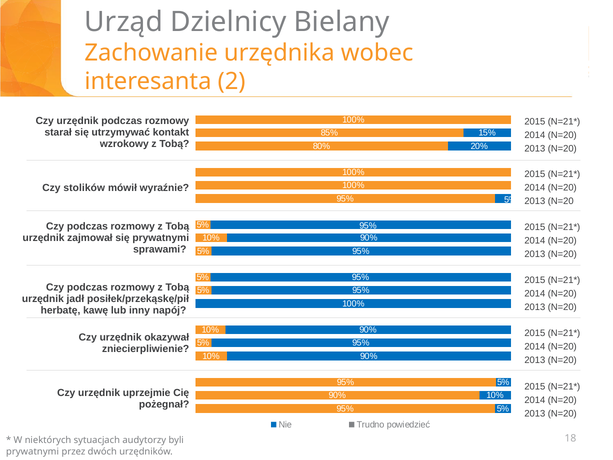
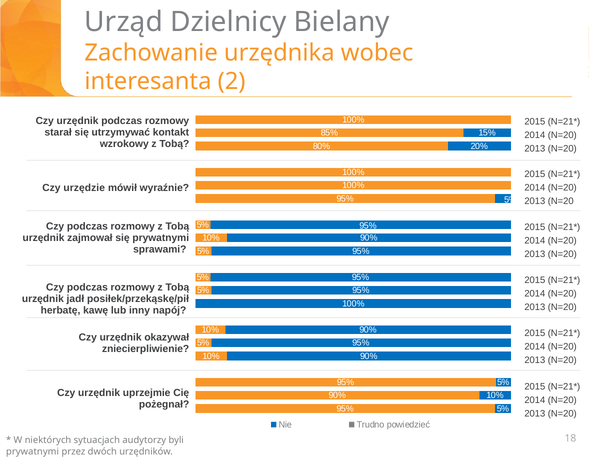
stolików: stolików -> urzędzie
